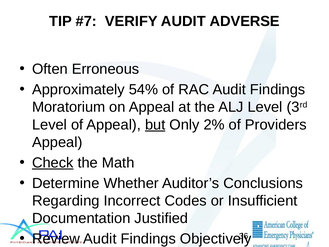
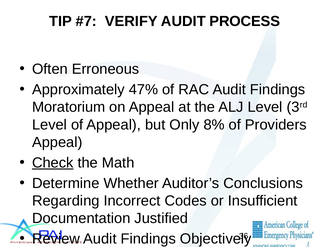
ADVERSE: ADVERSE -> PROCESS
54%: 54% -> 47%
but underline: present -> none
2%: 2% -> 8%
